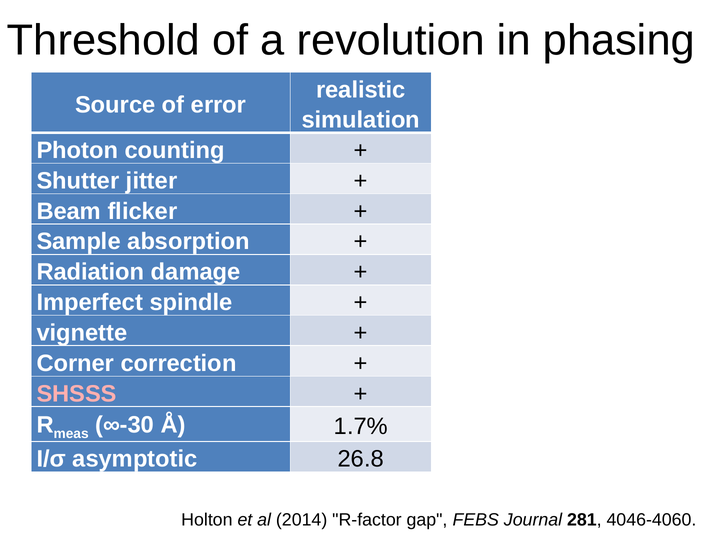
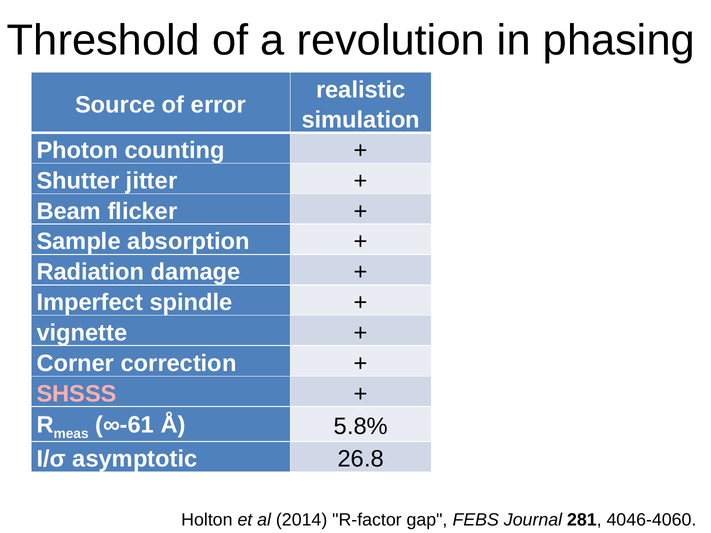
∞-30: ∞-30 -> ∞-61
1.7%: 1.7% -> 5.8%
